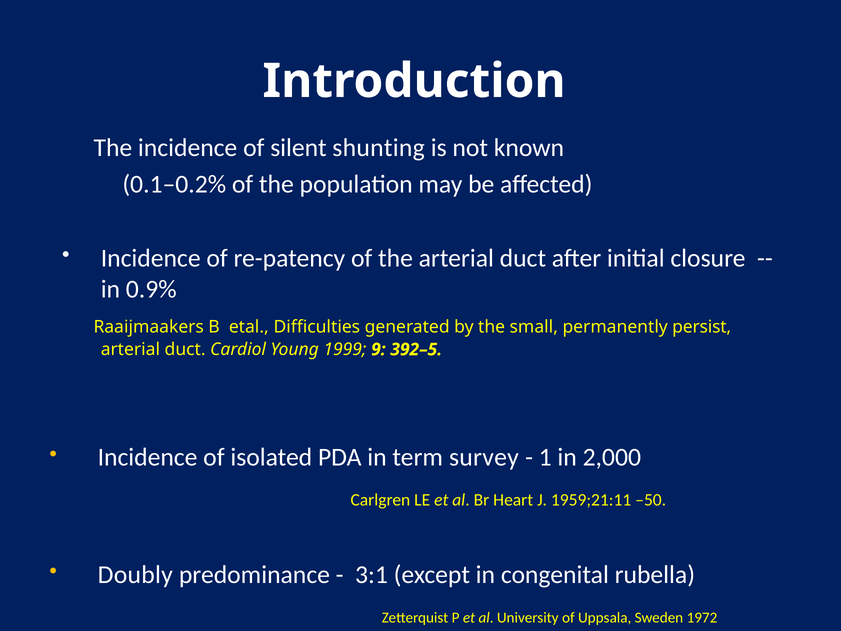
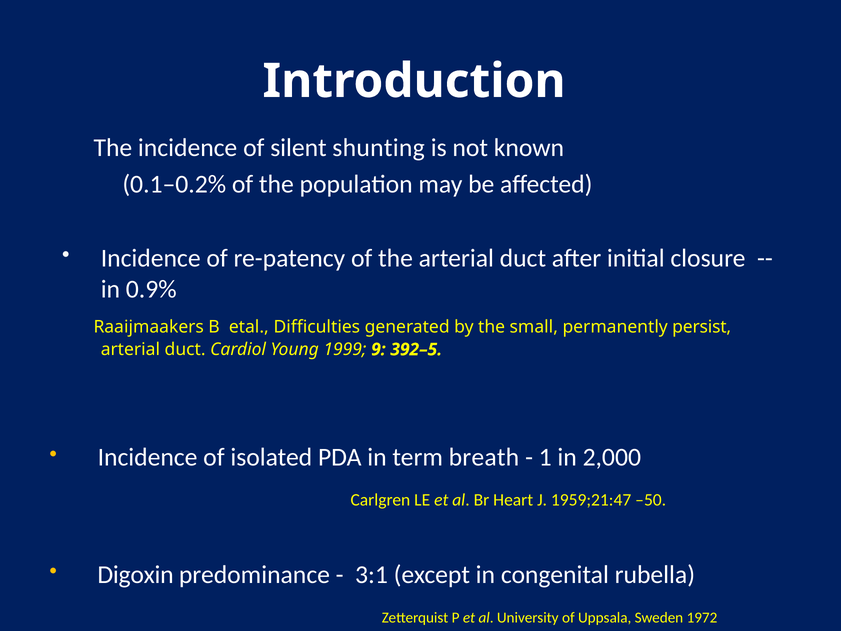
survey: survey -> breath
1959;21:11: 1959;21:11 -> 1959;21:47
Doubly: Doubly -> Digoxin
